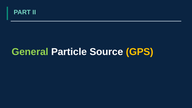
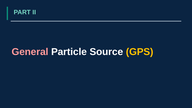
General colour: light green -> pink
